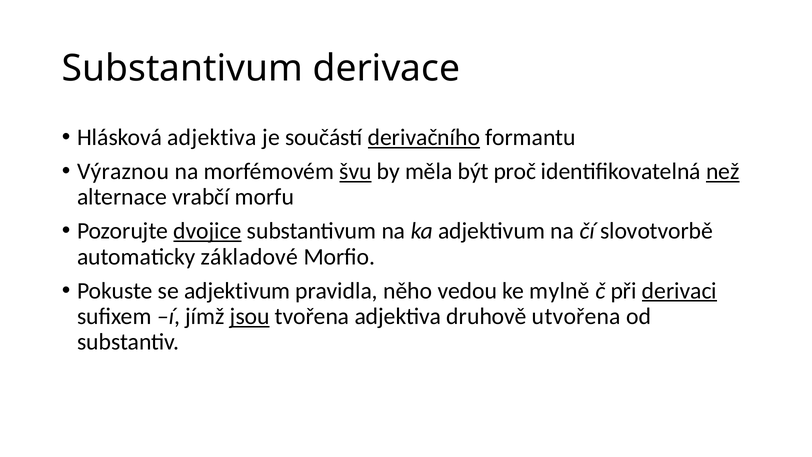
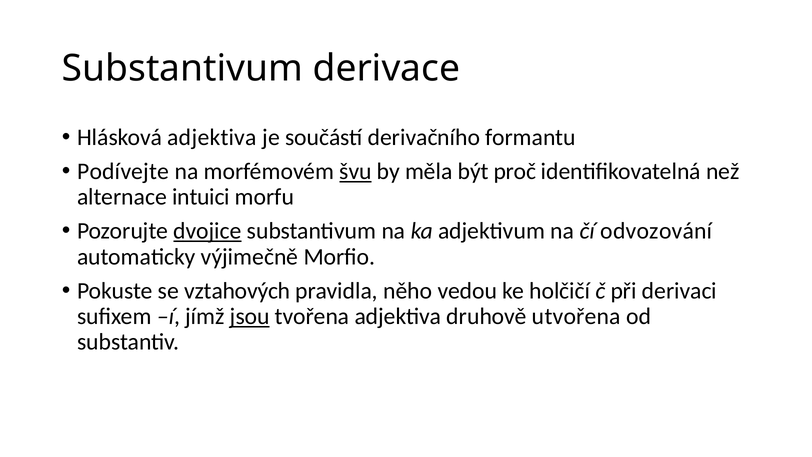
derivačního underline: present -> none
Výraznou: Výraznou -> Podívejte
než underline: present -> none
vrabčí: vrabčí -> intuici
slovotvorbě: slovotvorbě -> odvozování
základové: základové -> výjimečně
se adjektivum: adjektivum -> vztahových
mylně: mylně -> holčičí
derivaci underline: present -> none
